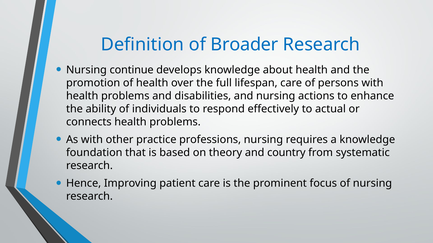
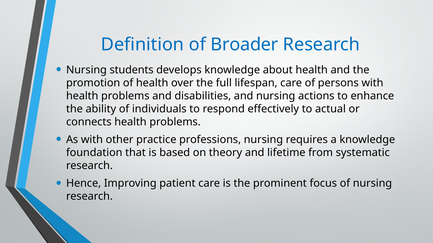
continue: continue -> students
country: country -> lifetime
